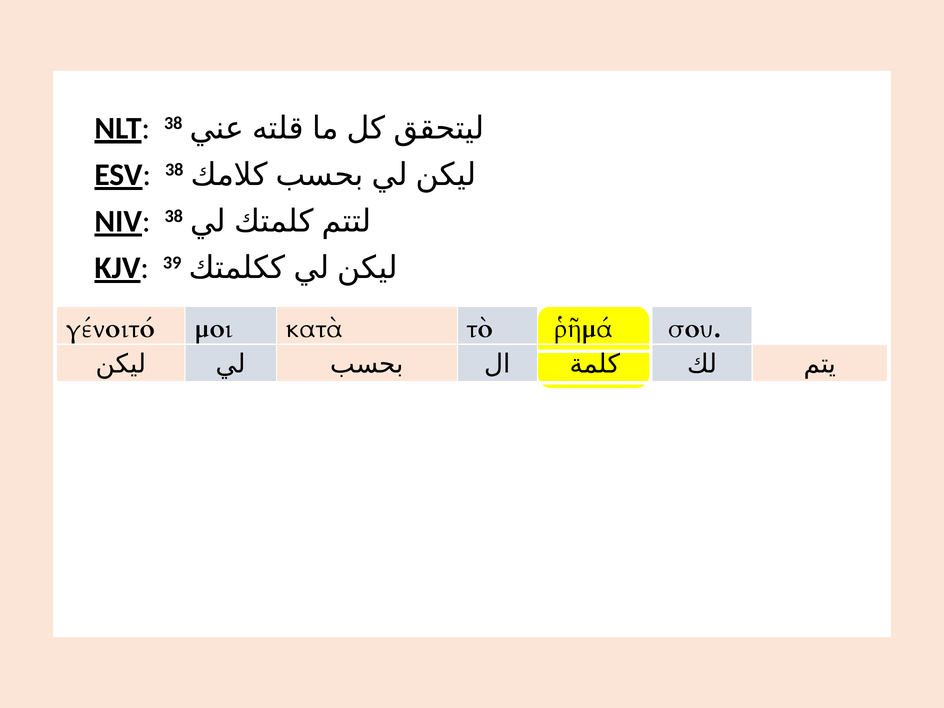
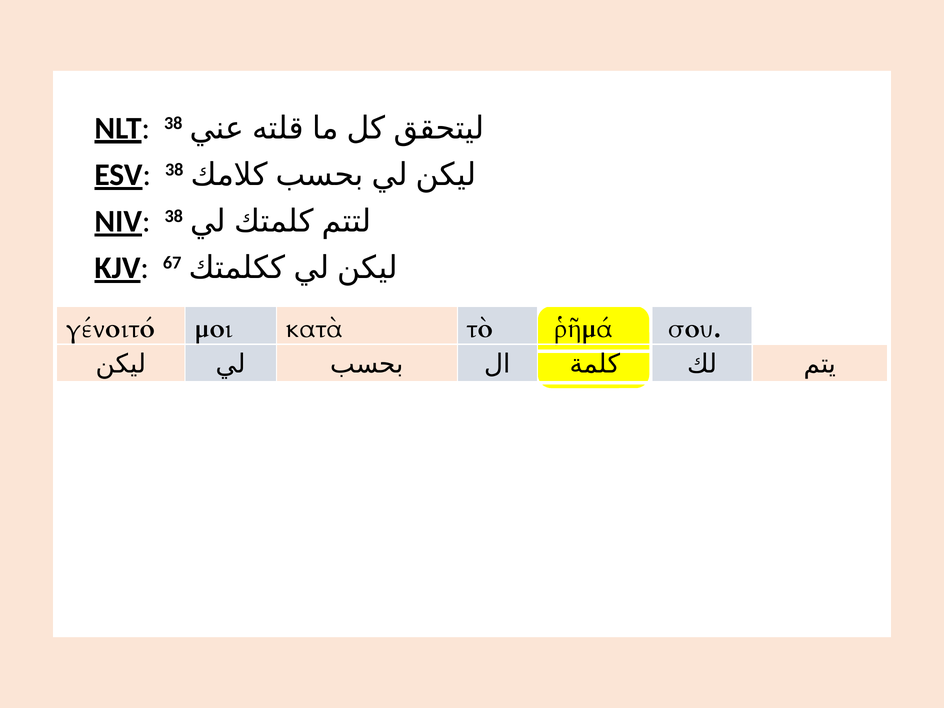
39: 39 -> 67
